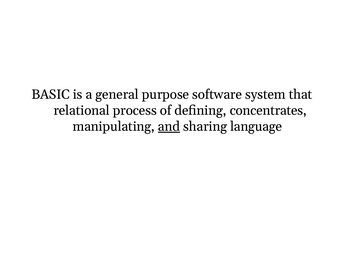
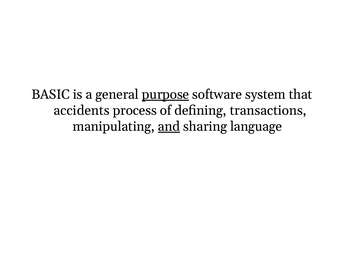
purpose underline: none -> present
relational: relational -> accidents
concentrates: concentrates -> transactions
